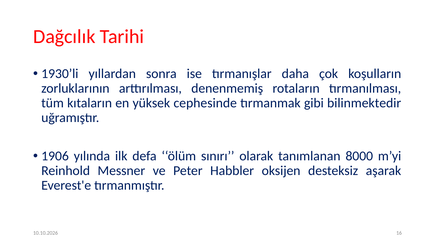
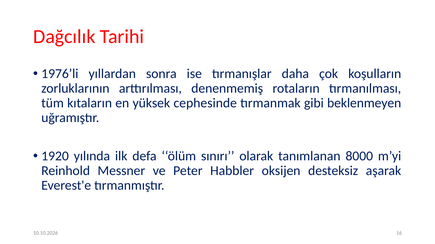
1930’li: 1930’li -> 1976’li
bilinmektedir: bilinmektedir -> beklenmeyen
1906: 1906 -> 1920
